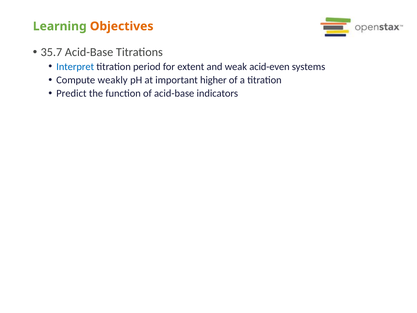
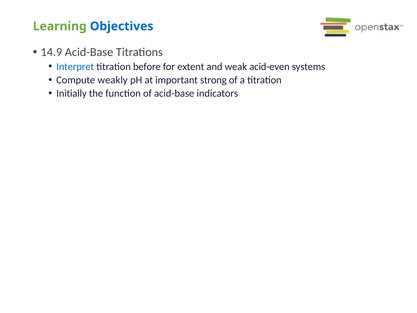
Objectives colour: orange -> blue
35.7: 35.7 -> 14.9
period: period -> before
higher: higher -> strong
Predict: Predict -> Initially
